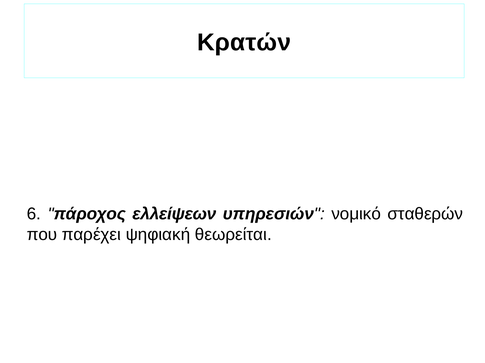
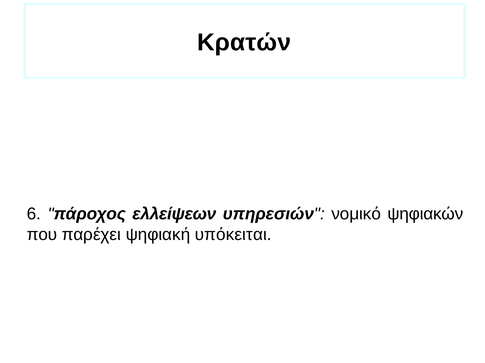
σταθερών: σταθερών -> ψηφιακών
θεωρείται: θεωρείται -> υπόκειται
